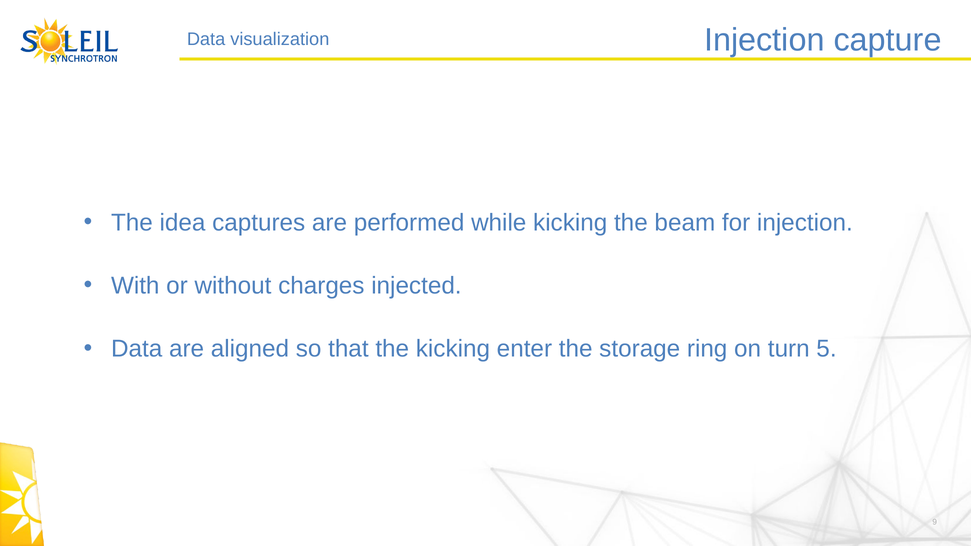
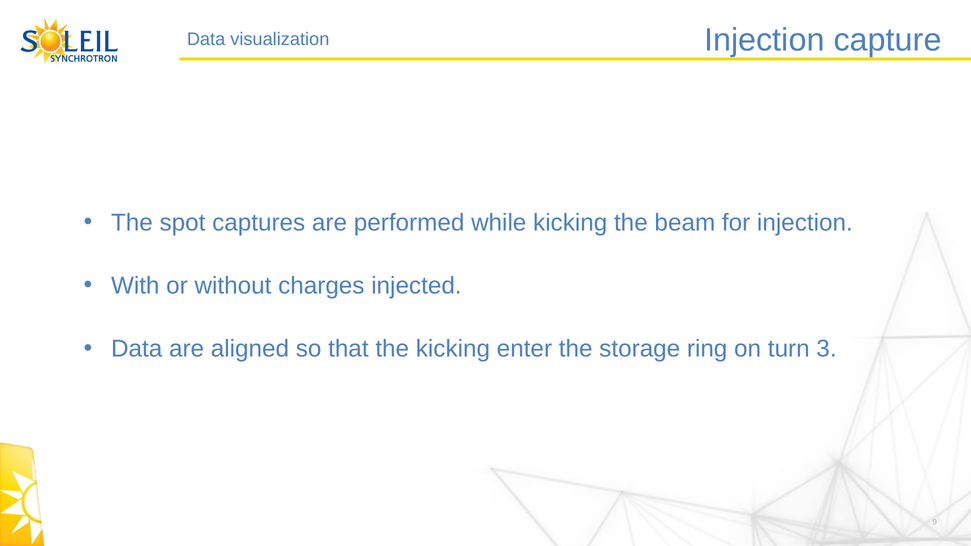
idea: idea -> spot
5: 5 -> 3
